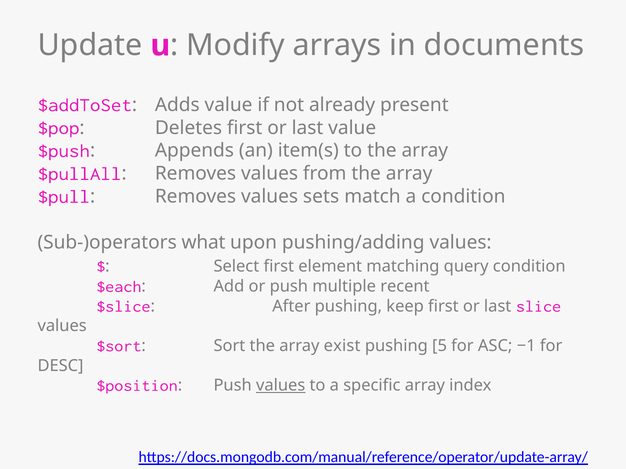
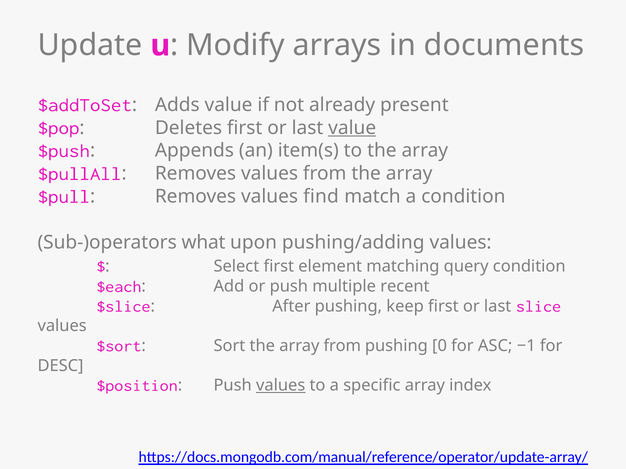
value at (352, 128) underline: none -> present
sets: sets -> find
array exist: exist -> from
5: 5 -> 0
